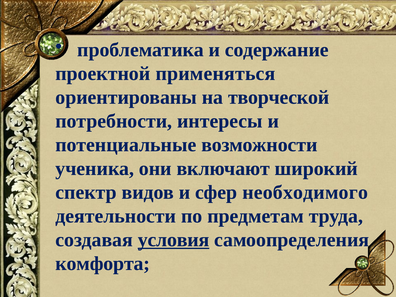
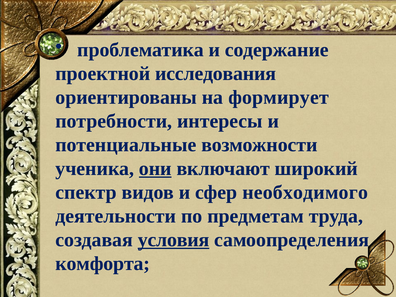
применяться: применяться -> исследования
творческой: творческой -> формирует
они underline: none -> present
